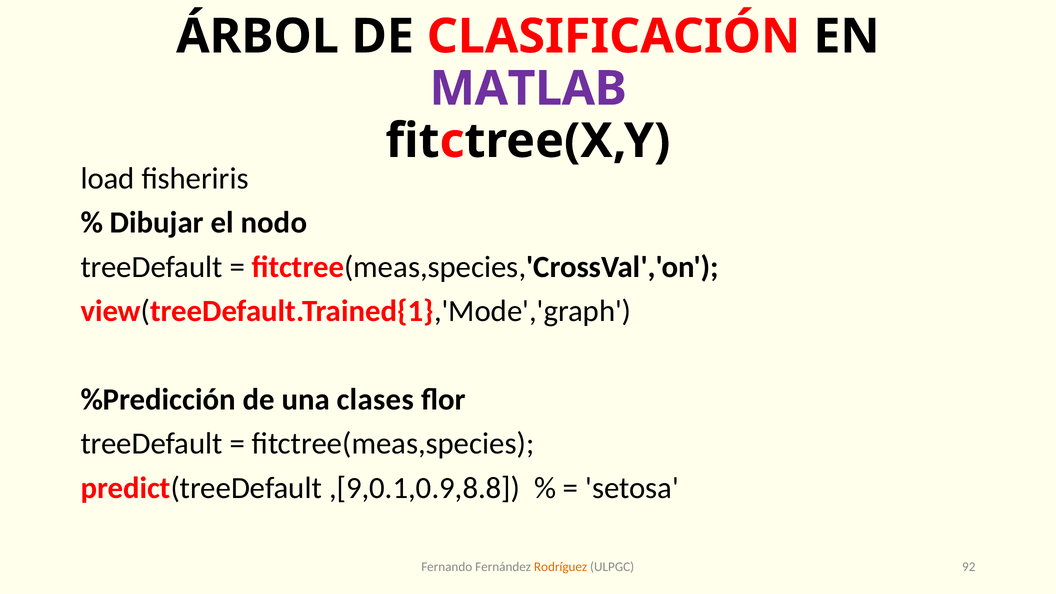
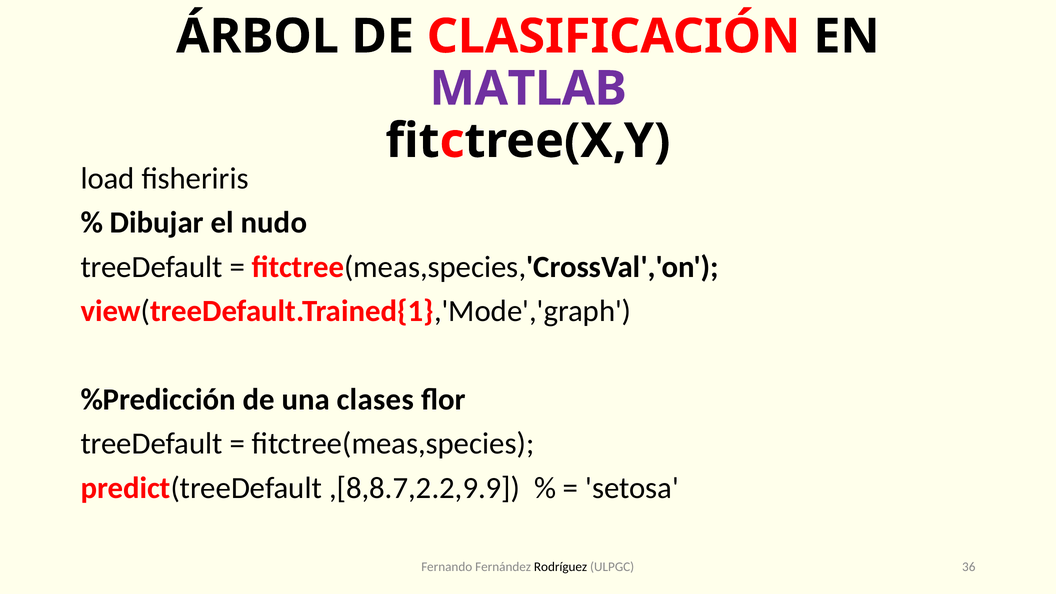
nodo: nodo -> nudo
,[9,0.1,0.9,8.8: ,[9,0.1,0.9,8.8 -> ,[8,8.7,2.2,9.9
Rodríguez colour: orange -> black
92: 92 -> 36
